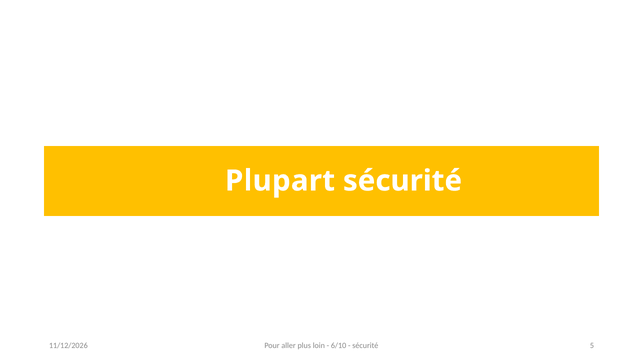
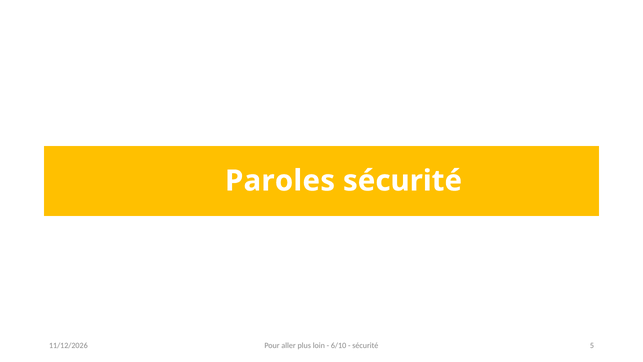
Plupart: Plupart -> Paroles
